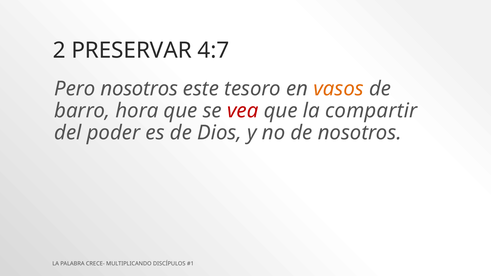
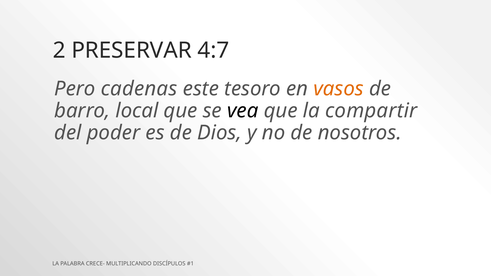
Pero nosotros: nosotros -> cadenas
hora: hora -> local
vea colour: red -> black
